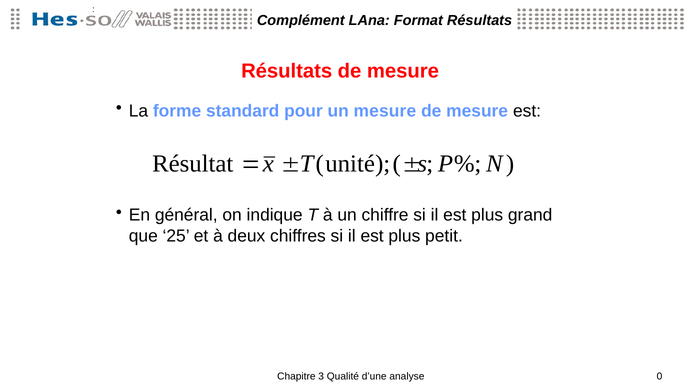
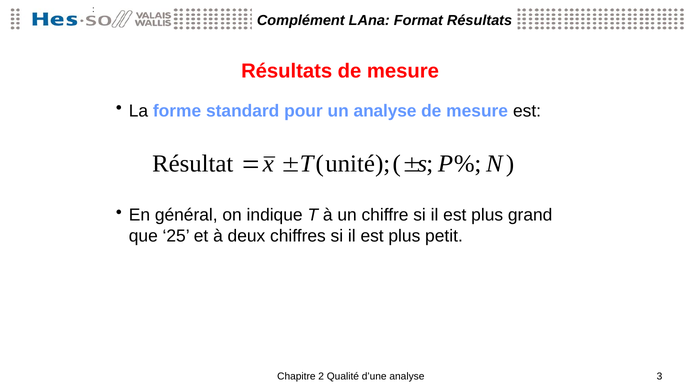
un mesure: mesure -> analyse
3: 3 -> 2
0: 0 -> 3
